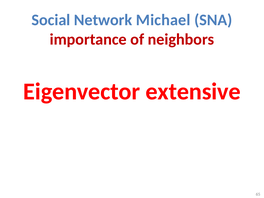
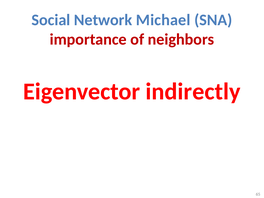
extensive: extensive -> indirectly
